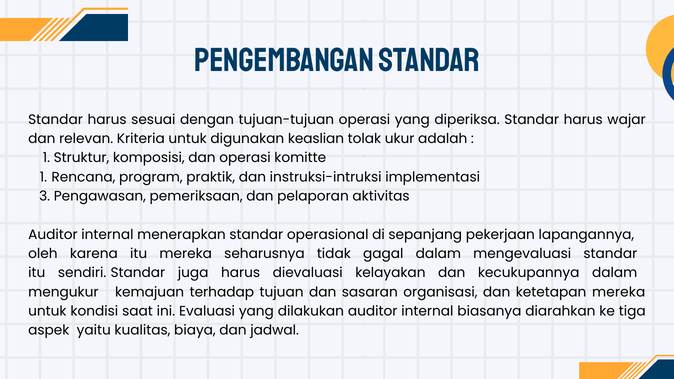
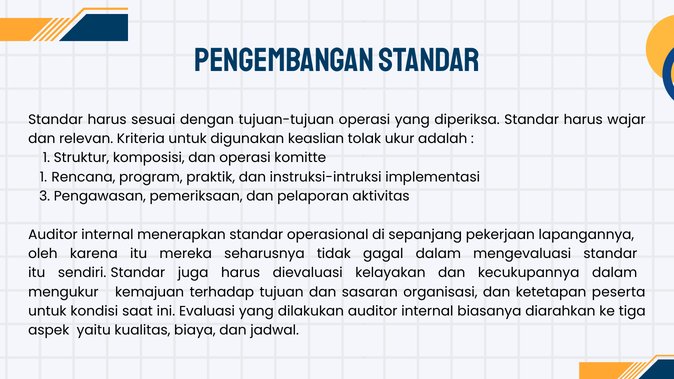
ketetapan mereka: mereka -> peserta
